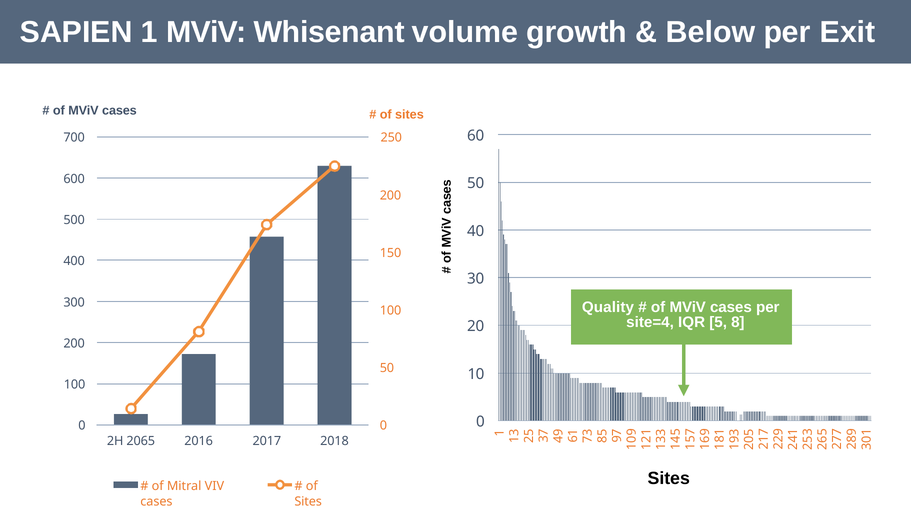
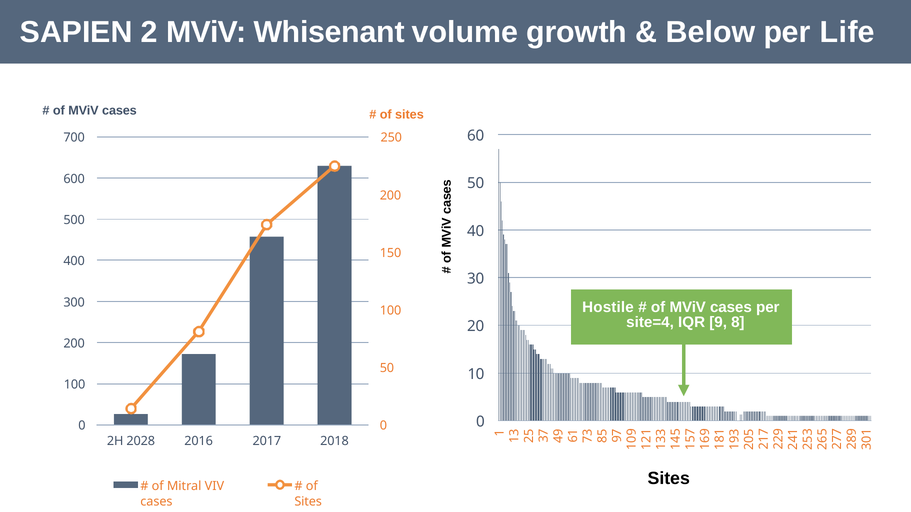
SAPIEN 1: 1 -> 2
Exit: Exit -> Life
Quality: Quality -> Hostile
IQR 5: 5 -> 9
2065: 2065 -> 2028
